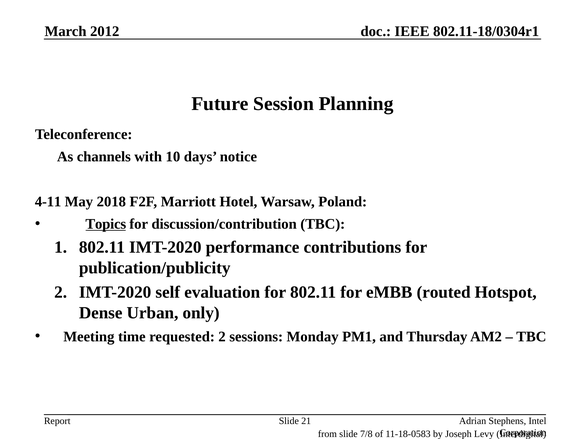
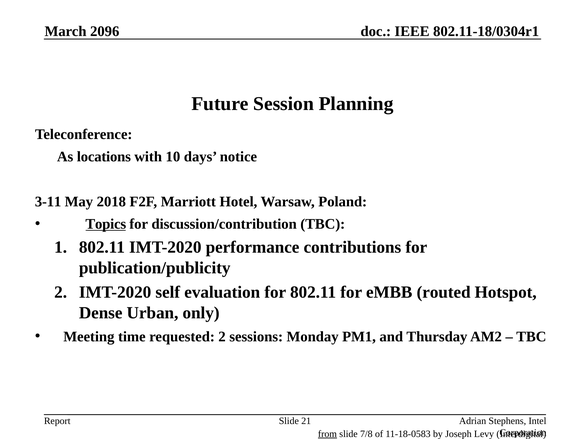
2012: 2012 -> 2096
channels: channels -> locations
4-11: 4-11 -> 3-11
from underline: none -> present
